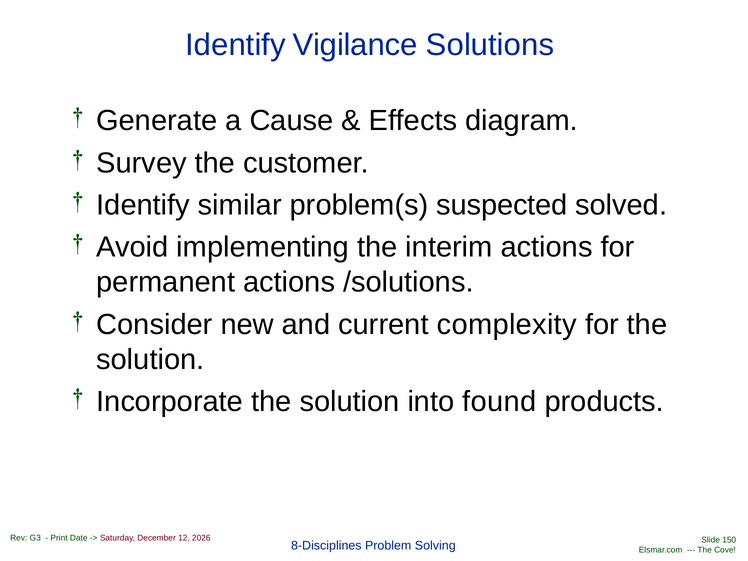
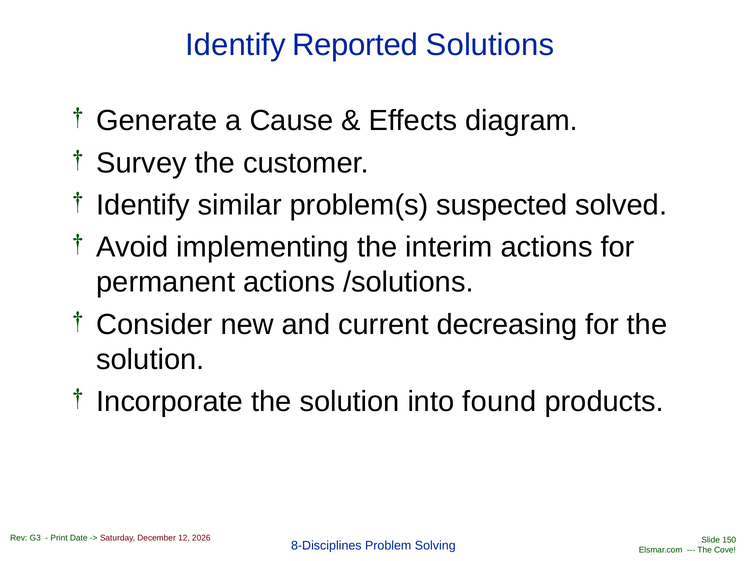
Vigilance: Vigilance -> Reported
complexity: complexity -> decreasing
